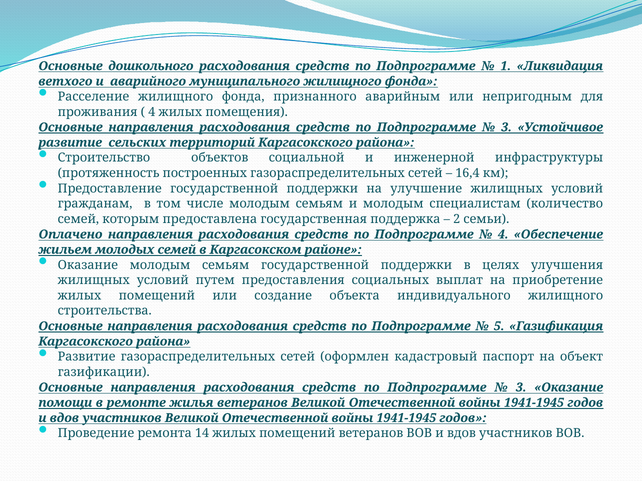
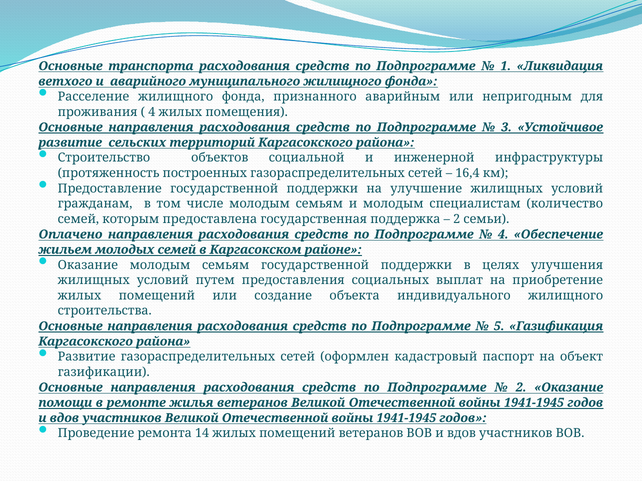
дошкольного: дошкольного -> транспорта
3 at (521, 388): 3 -> 2
